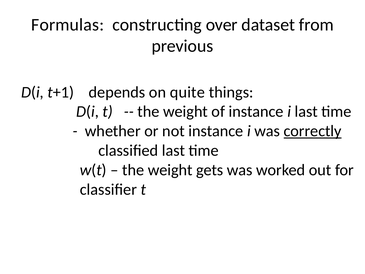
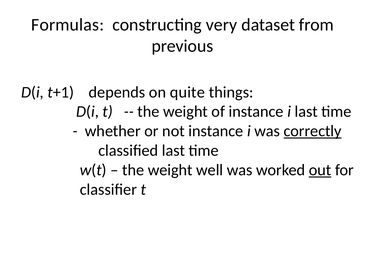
over: over -> very
gets: gets -> well
out underline: none -> present
